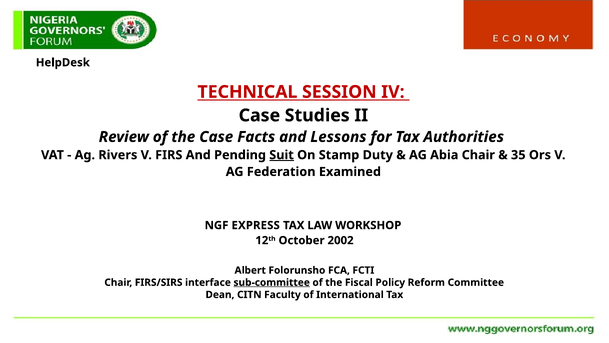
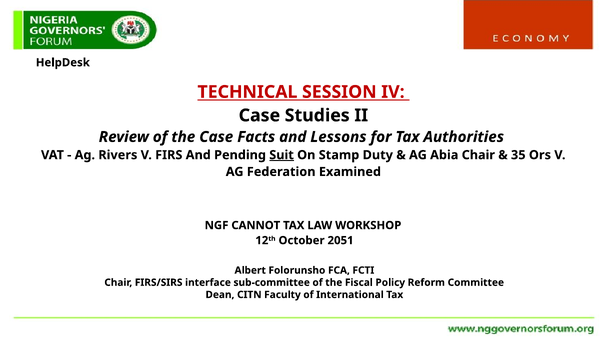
EXPRESS: EXPRESS -> CANNOT
2002: 2002 -> 2051
sub-committee underline: present -> none
